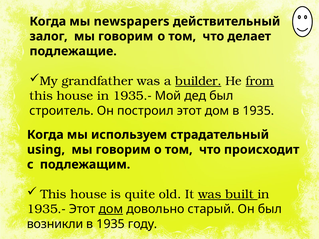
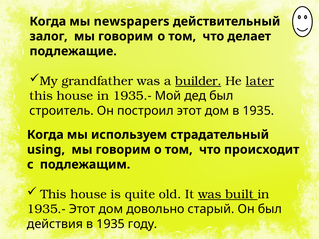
from: from -> later
дом at (111, 209) underline: present -> none
возникли: возникли -> действия
